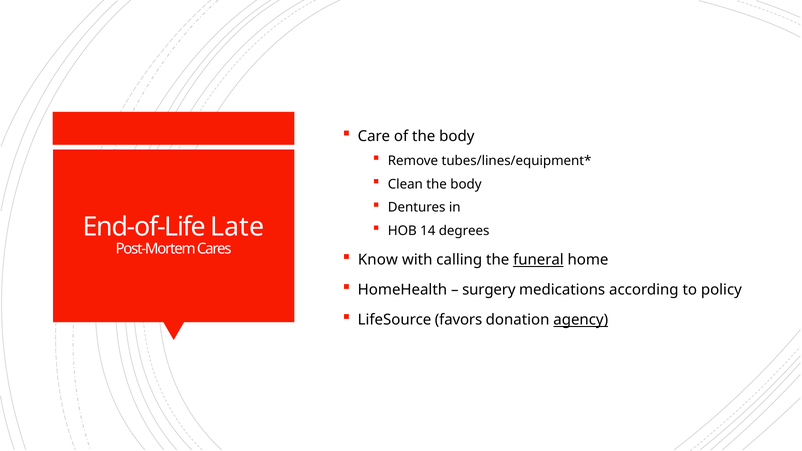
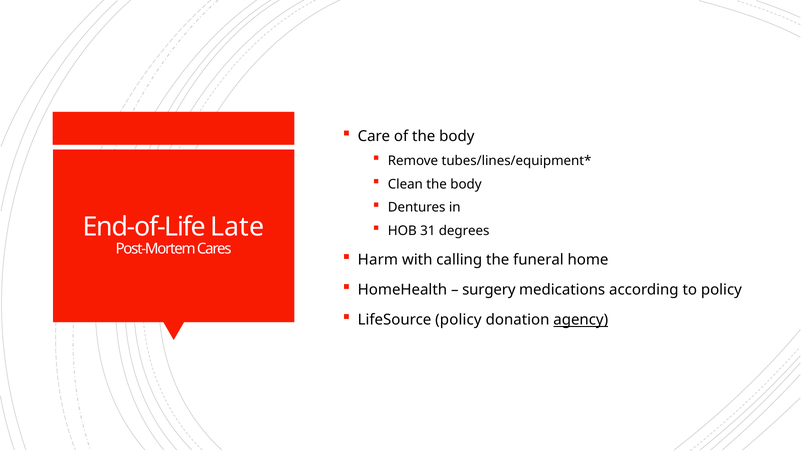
14: 14 -> 31
Know: Know -> Harm
funeral underline: present -> none
LifeSource favors: favors -> policy
